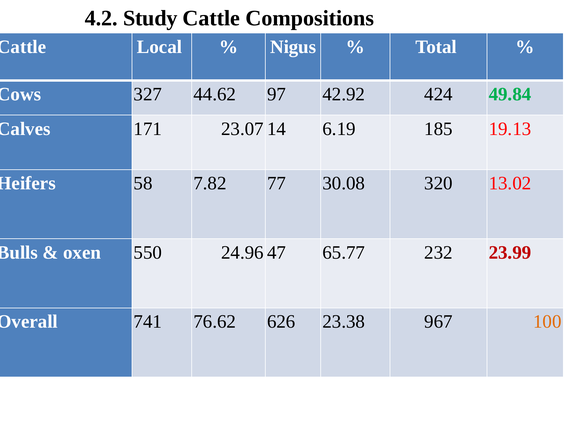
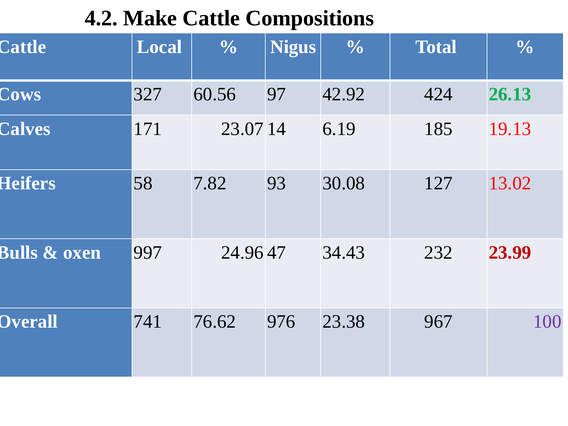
Study: Study -> Make
44.62: 44.62 -> 60.56
49.84: 49.84 -> 26.13
77: 77 -> 93
320: 320 -> 127
550: 550 -> 997
65.77: 65.77 -> 34.43
626: 626 -> 976
100 colour: orange -> purple
